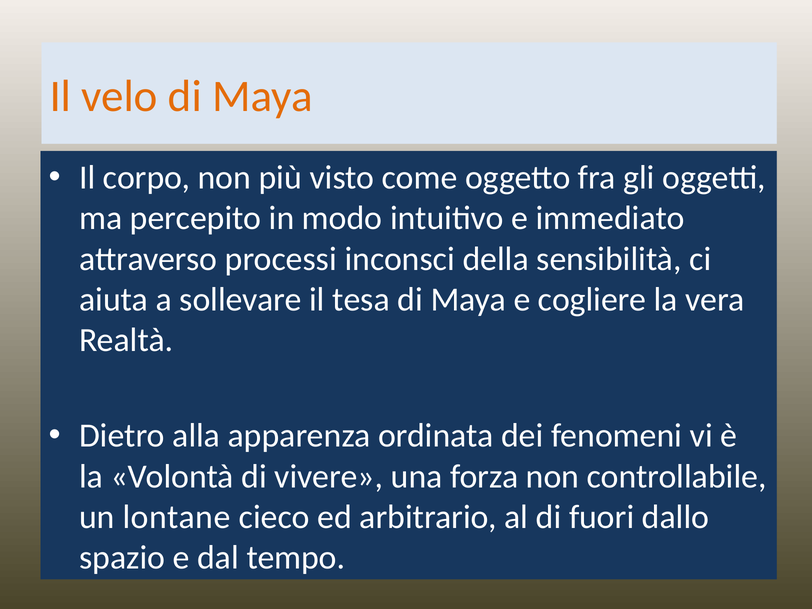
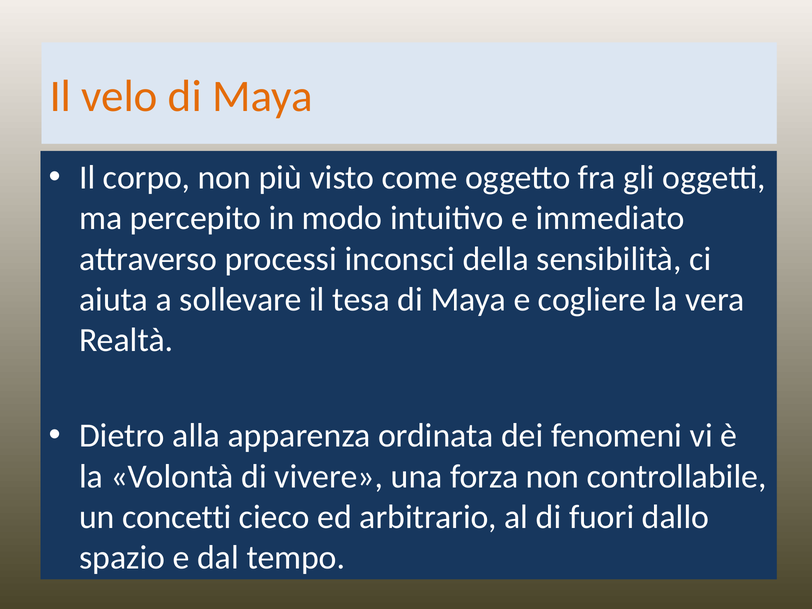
lontane: lontane -> concetti
